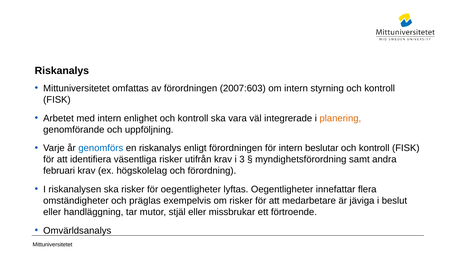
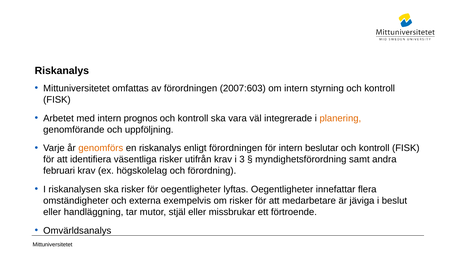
enlighet: enlighet -> prognos
genomförs colour: blue -> orange
präglas: präglas -> externa
